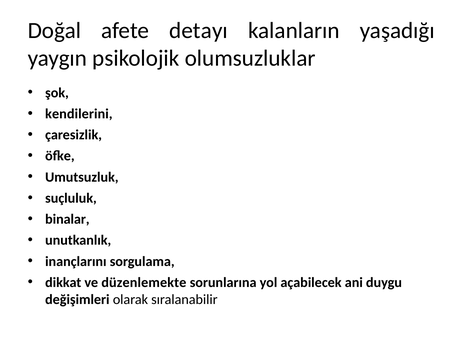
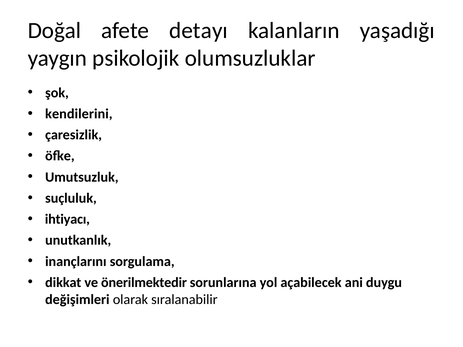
binalar: binalar -> ihtiyacı
düzenlemekte: düzenlemekte -> önerilmektedir
